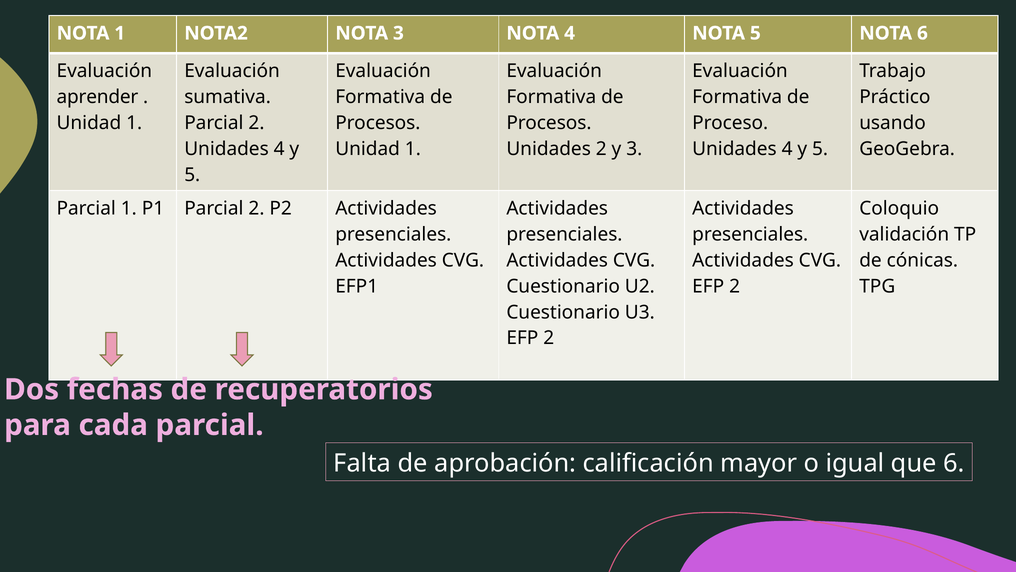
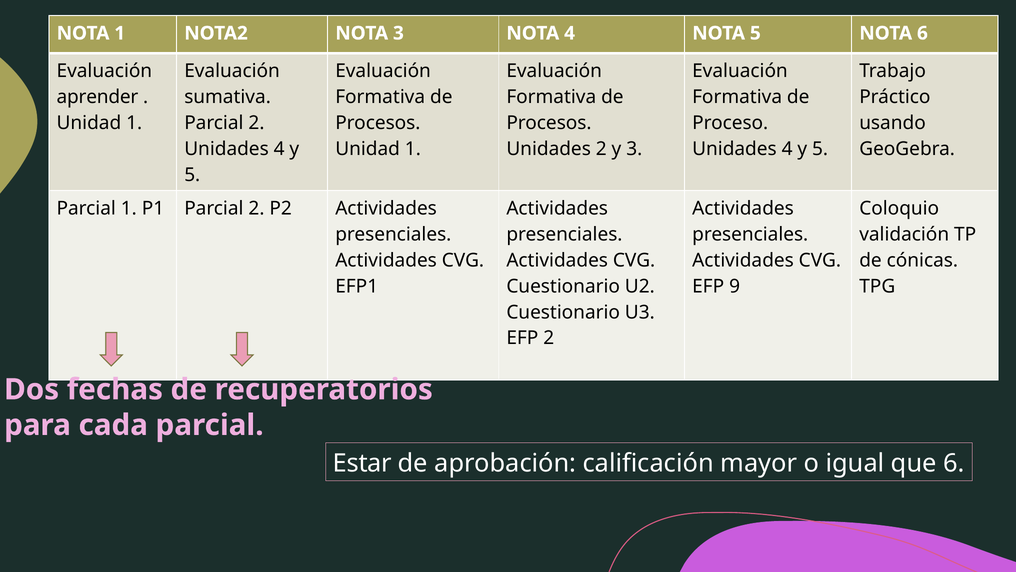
2 at (735, 286): 2 -> 9
Falta: Falta -> Estar
